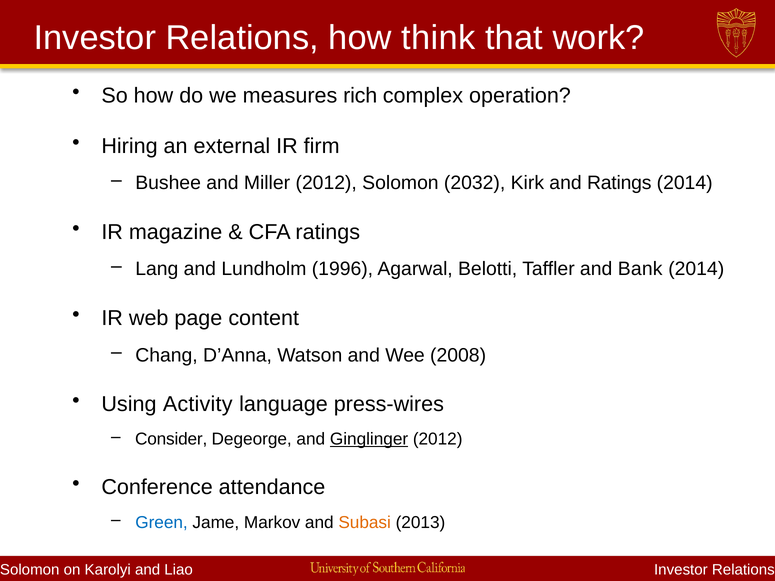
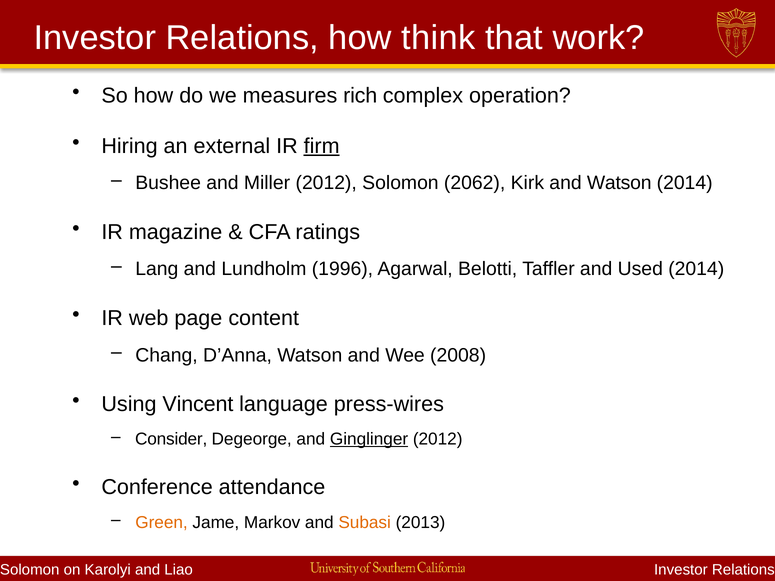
firm underline: none -> present
2032: 2032 -> 2062
and Ratings: Ratings -> Watson
Bank: Bank -> Used
Activity: Activity -> Vincent
Green colour: blue -> orange
